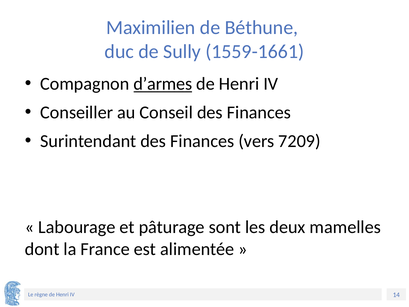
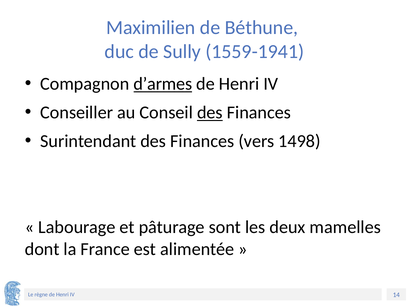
1559-1661: 1559-1661 -> 1559-1941
des at (210, 112) underline: none -> present
7209: 7209 -> 1498
